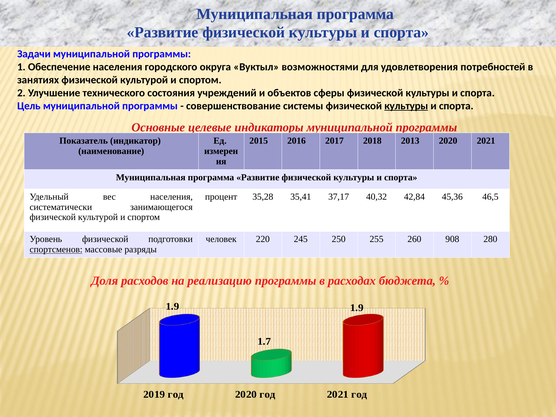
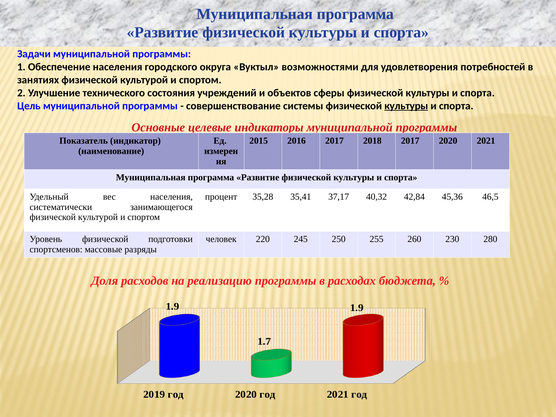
2018 2013: 2013 -> 2017
908: 908 -> 230
спортсменов underline: present -> none
